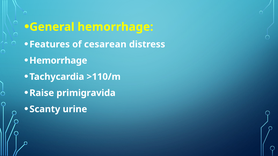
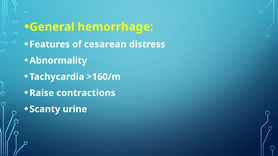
Hemorrhage at (58, 61): Hemorrhage -> Abnormality
>110/m: >110/m -> >160/m
primigravida: primigravida -> contractions
